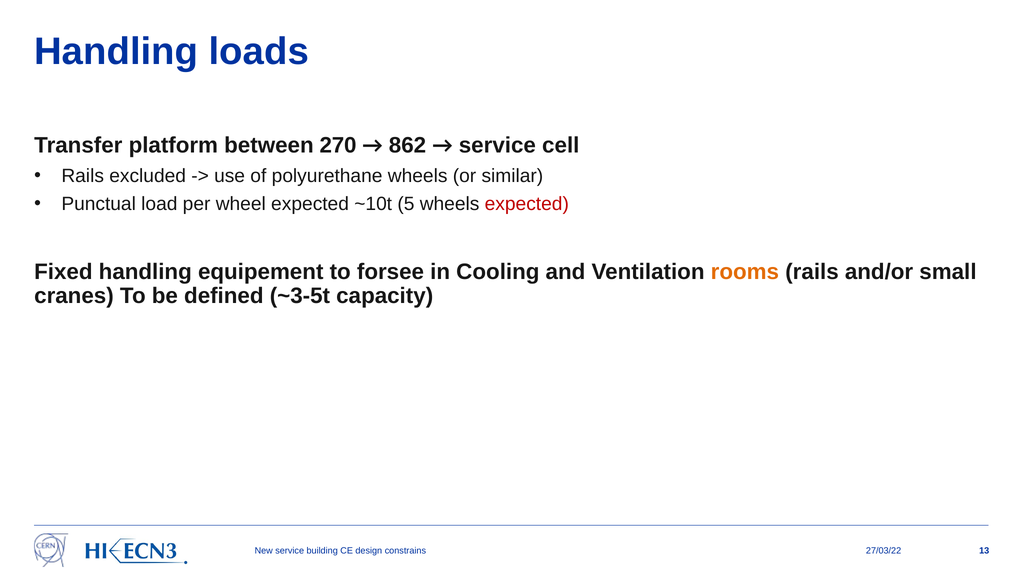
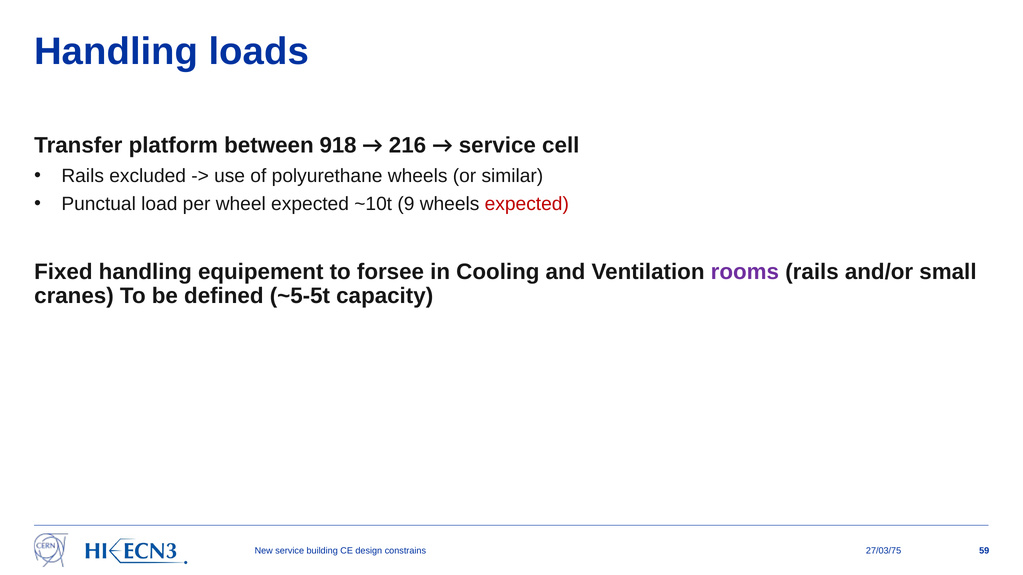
270: 270 -> 918
862: 862 -> 216
5: 5 -> 9
rooms colour: orange -> purple
~3-5t: ~3-5t -> ~5-5t
27/03/22: 27/03/22 -> 27/03/75
13: 13 -> 59
